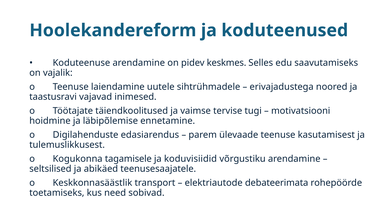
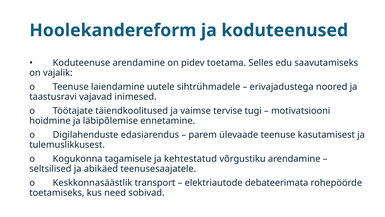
keskmes: keskmes -> toetama
koduvisiidid: koduvisiidid -> kehtestatud
